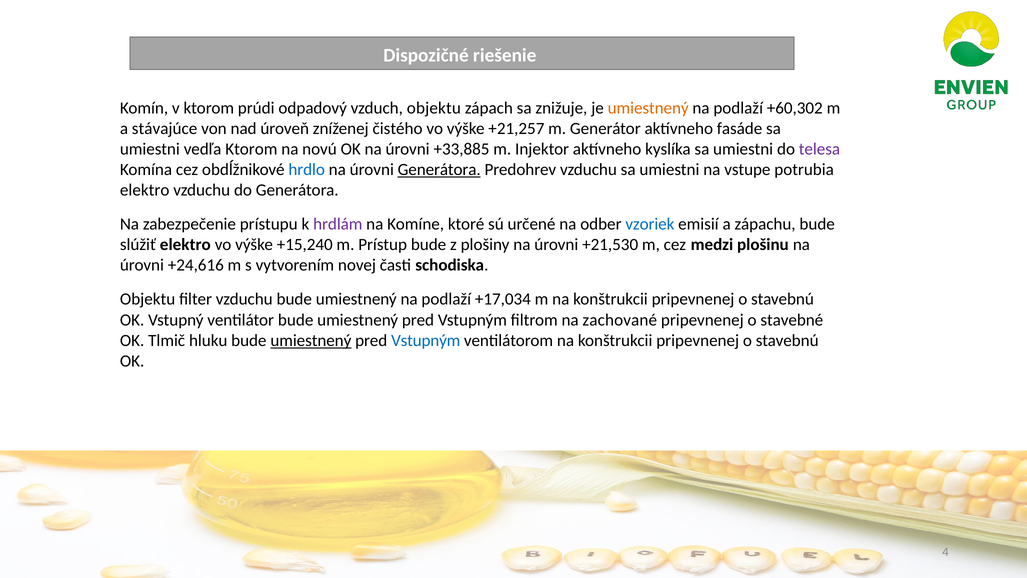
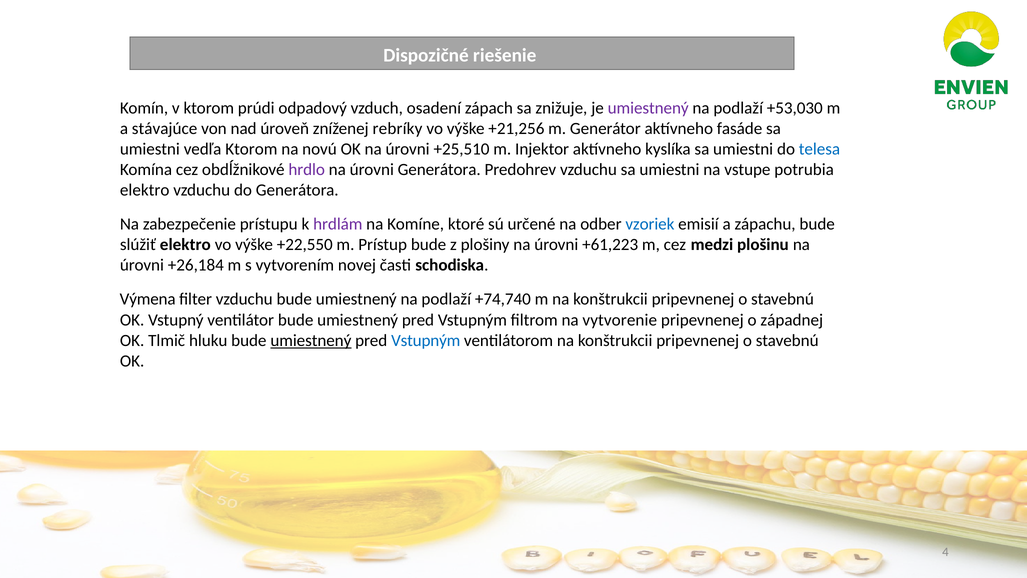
vzduch objektu: objektu -> osadení
umiestnený at (648, 108) colour: orange -> purple
+60,302: +60,302 -> +53,030
čistého: čistého -> rebríky
+21,257: +21,257 -> +21,256
+33,885: +33,885 -> +25,510
telesa colour: purple -> blue
hrdlo colour: blue -> purple
Generátora at (439, 170) underline: present -> none
+15,240: +15,240 -> +22,550
+21,530: +21,530 -> +61,223
+24,616: +24,616 -> +26,184
Objektu at (148, 299): Objektu -> Výmena
+17,034: +17,034 -> +74,740
zachované: zachované -> vytvorenie
stavebné: stavebné -> západnej
